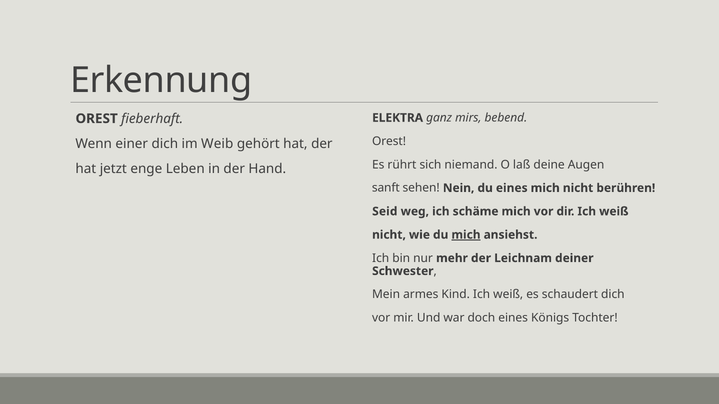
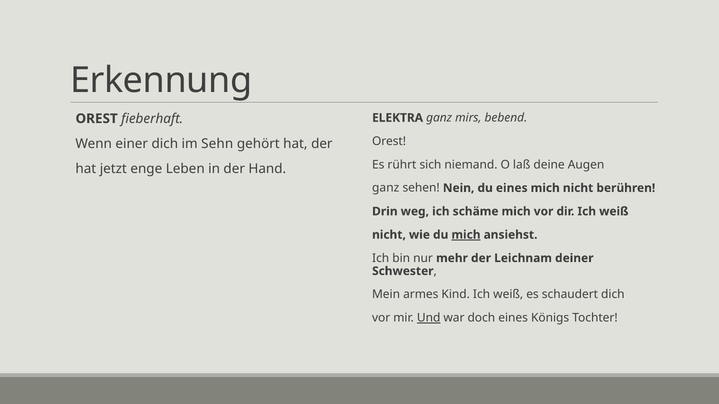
Weib: Weib -> Sehn
sanft at (386, 188): sanft -> ganz
Seid: Seid -> Drin
Und underline: none -> present
